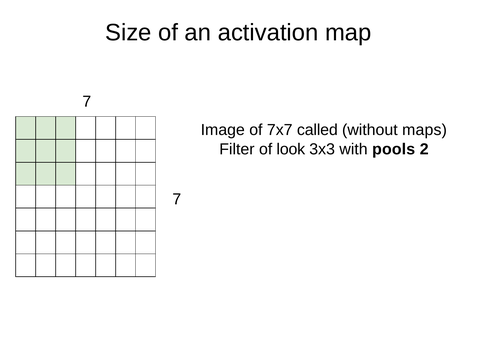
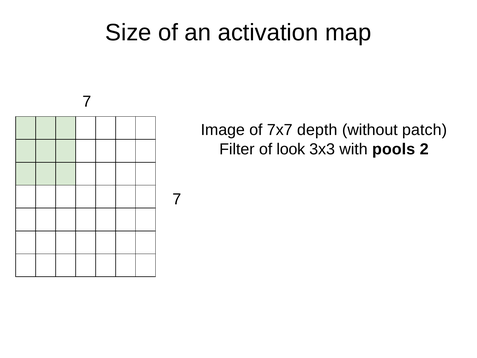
called: called -> depth
maps: maps -> patch
